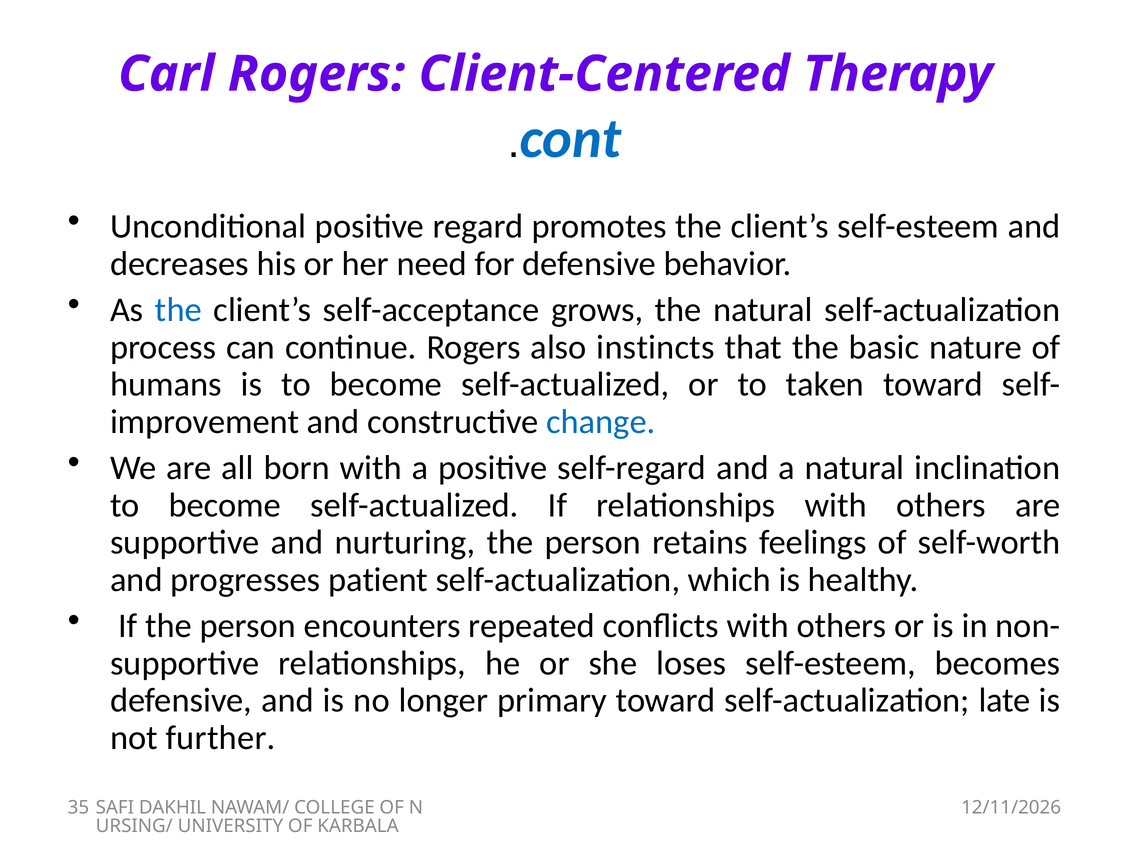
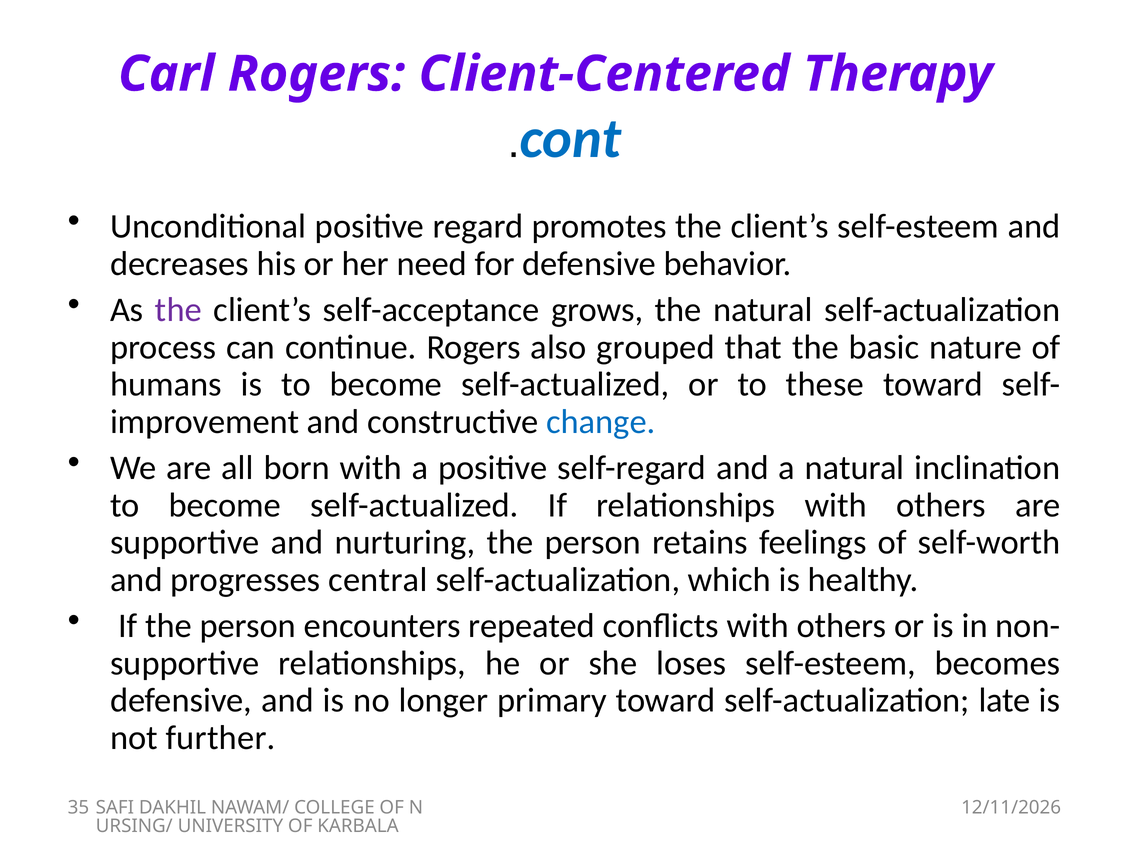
the at (178, 310) colour: blue -> purple
instincts: instincts -> grouped
taken: taken -> these
patient: patient -> central
